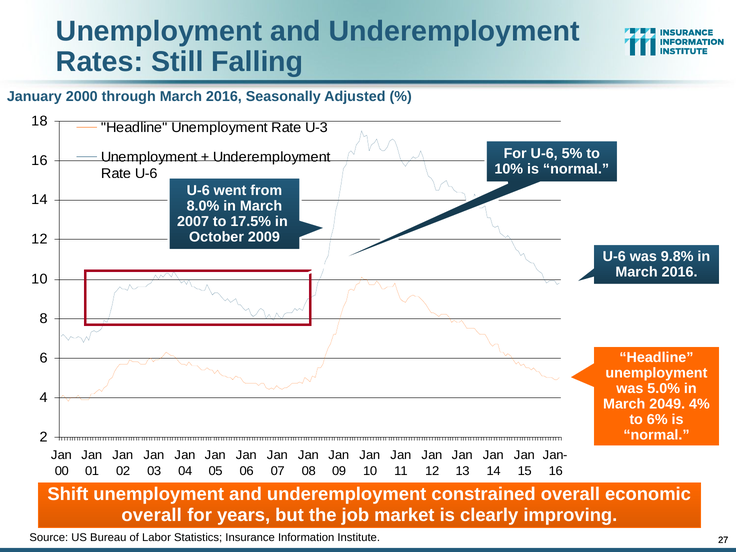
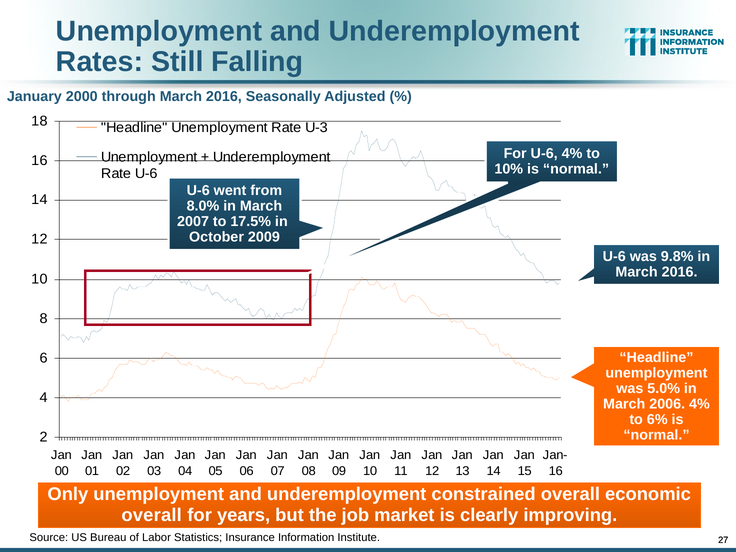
U-6 5%: 5% -> 4%
2049: 2049 -> 2006
Shift: Shift -> Only
